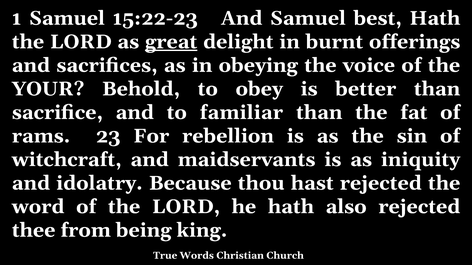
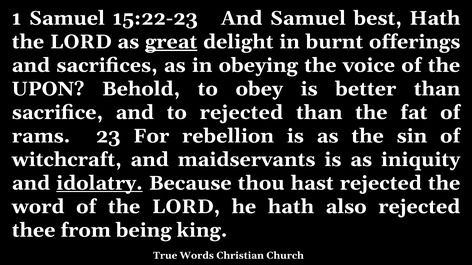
YOUR: YOUR -> UPON
to familiar: familiar -> rejected
idolatry underline: none -> present
